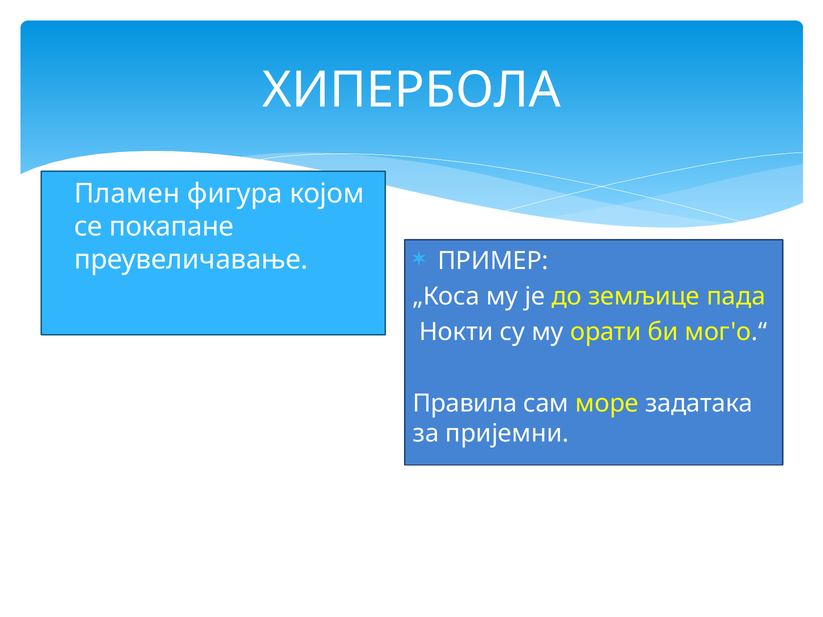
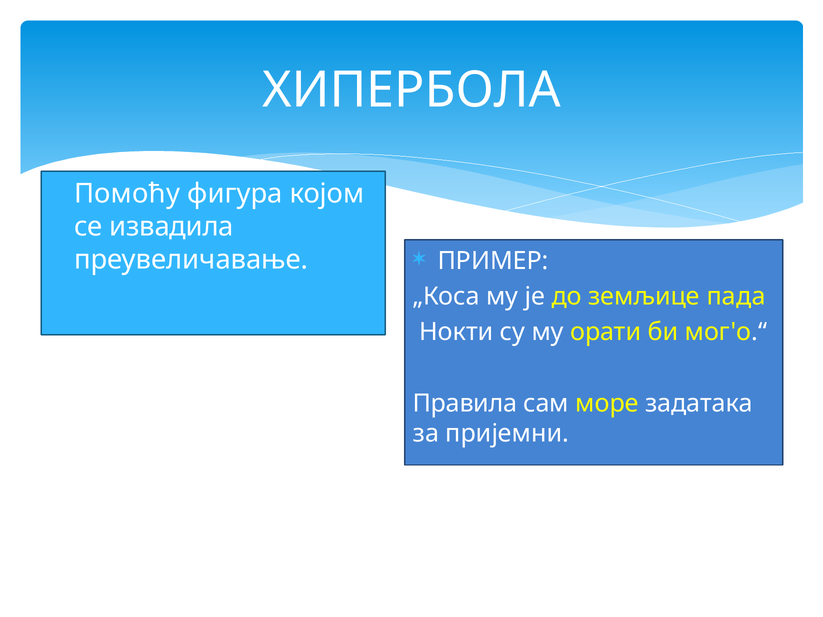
Пламен: Пламен -> Помоћу
покапане: покапане -> извадила
